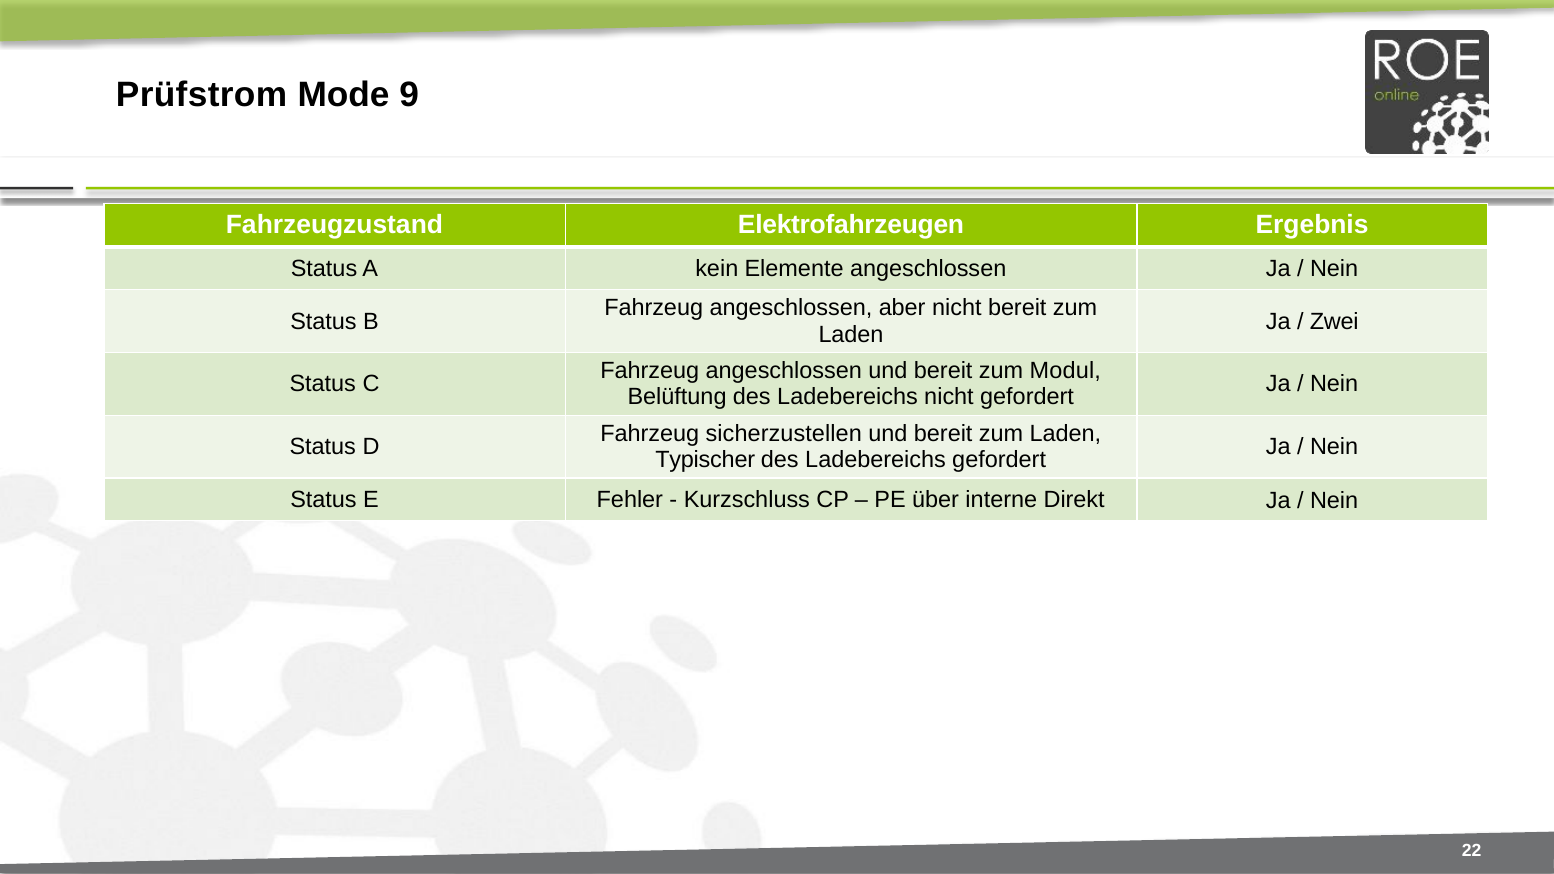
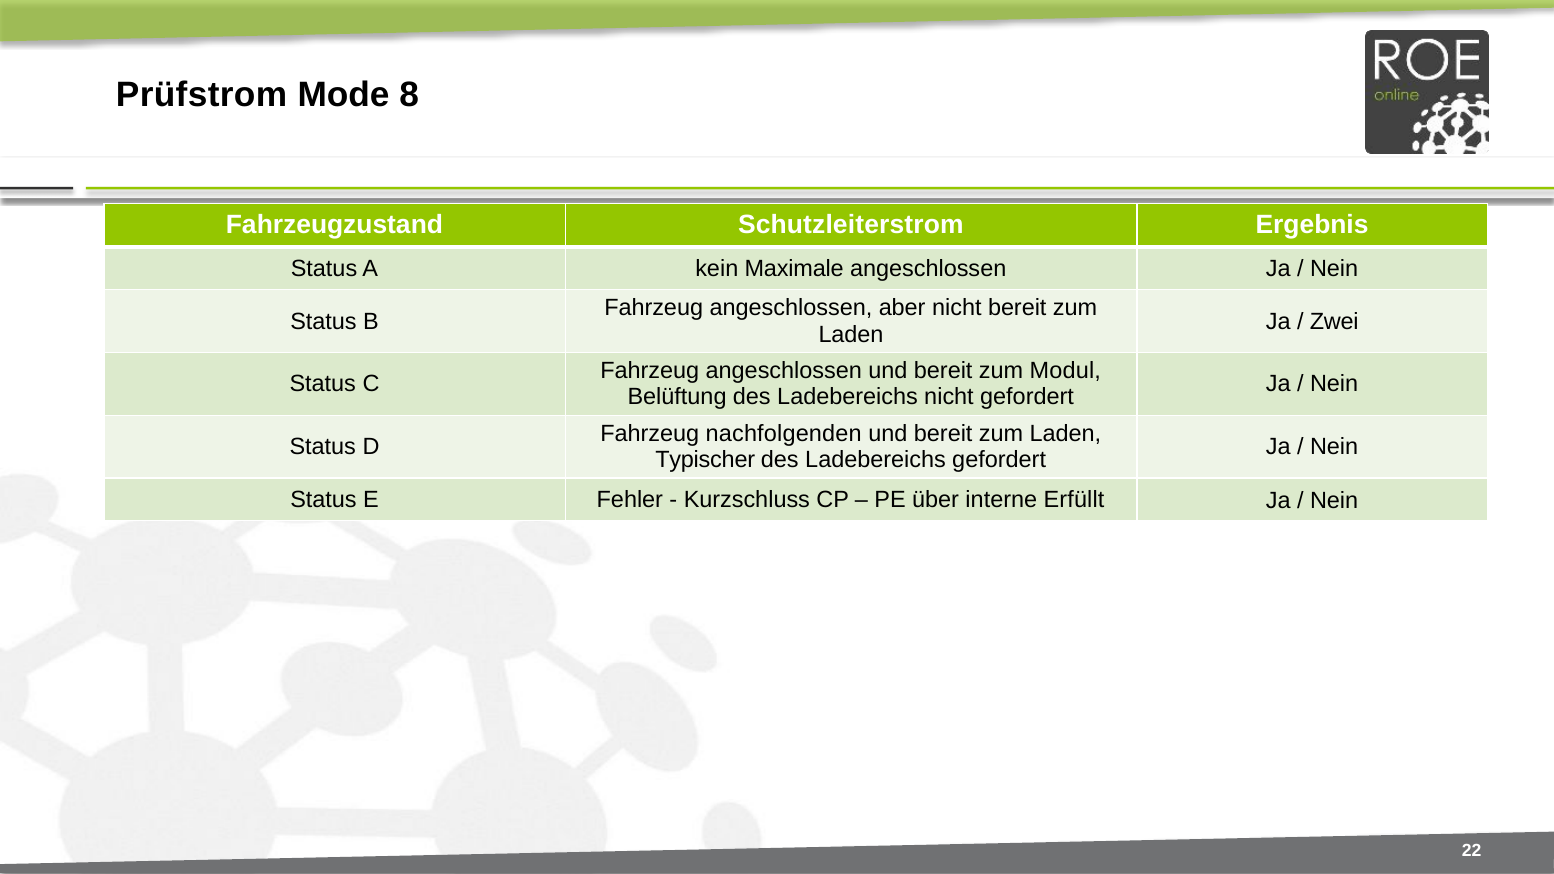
9: 9 -> 8
Elektrofahrzeugen: Elektrofahrzeugen -> Schutzleiterstrom
Elemente: Elemente -> Maximale
sicherzustellen: sicherzustellen -> nachfolgenden
Direkt: Direkt -> Erfüllt
